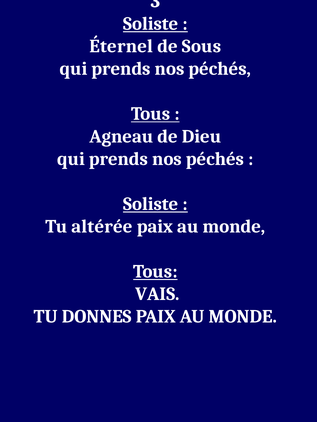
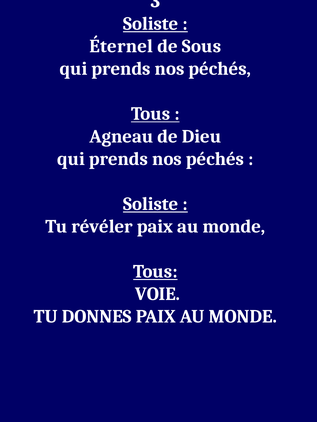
altérée: altérée -> révéler
VAIS: VAIS -> VOIE
